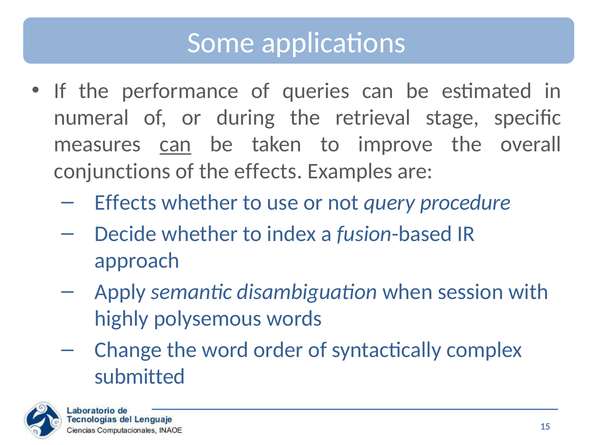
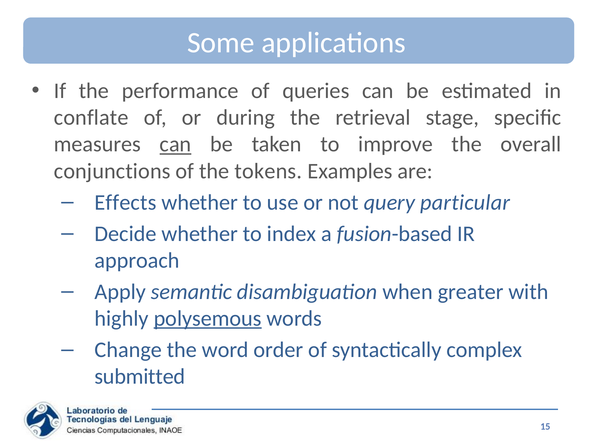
numeral: numeral -> conflate
the effects: effects -> tokens
procedure: procedure -> particular
session: session -> greater
polysemous underline: none -> present
